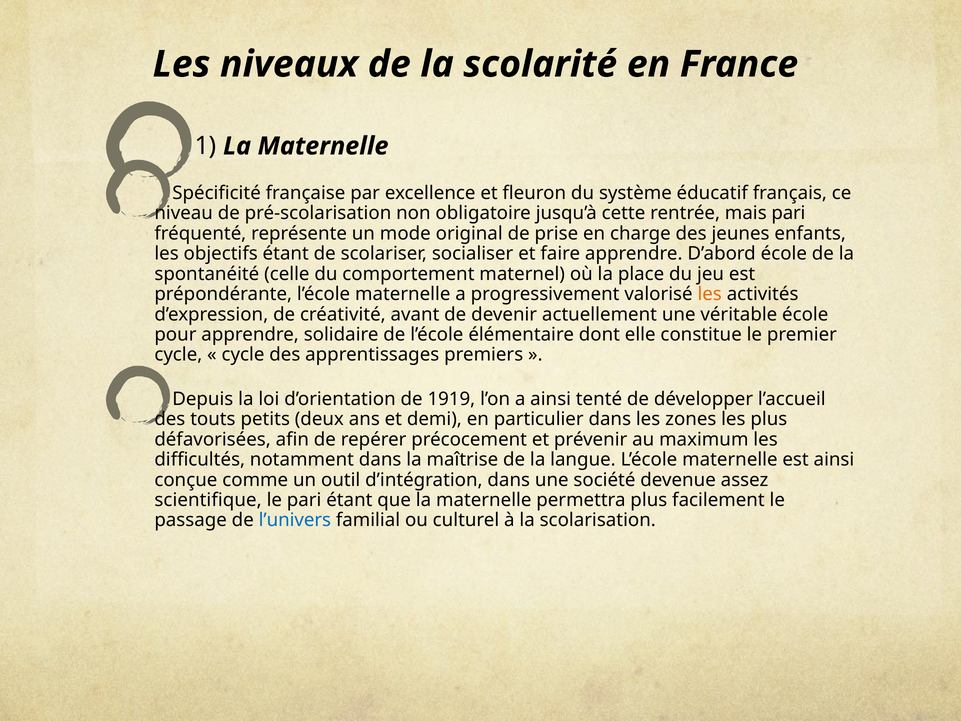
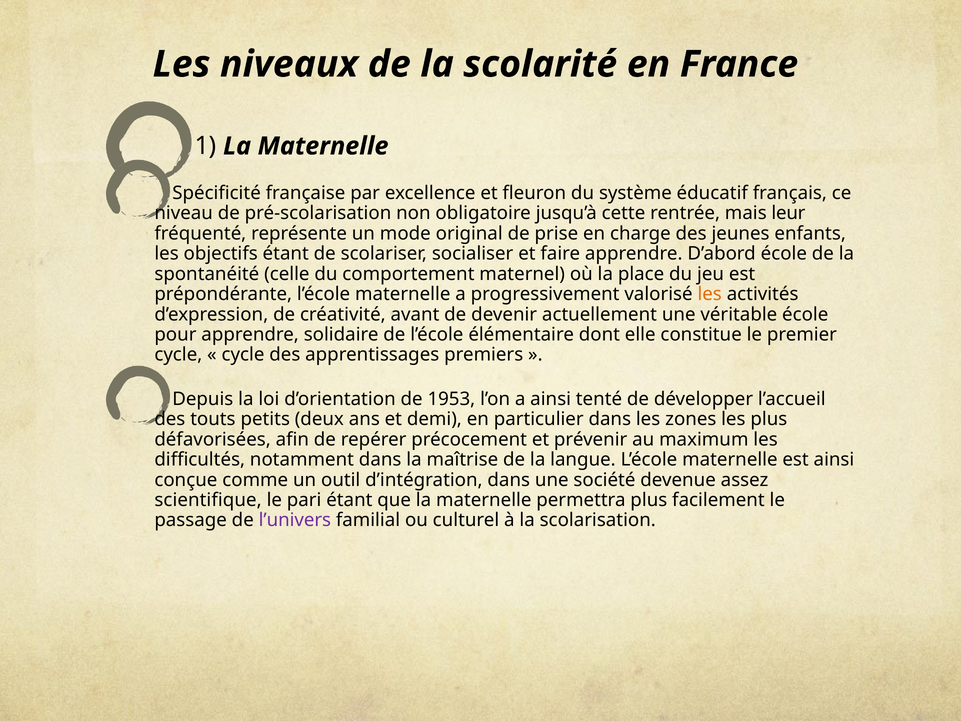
mais pari: pari -> leur
1919: 1919 -> 1953
l’univers colour: blue -> purple
